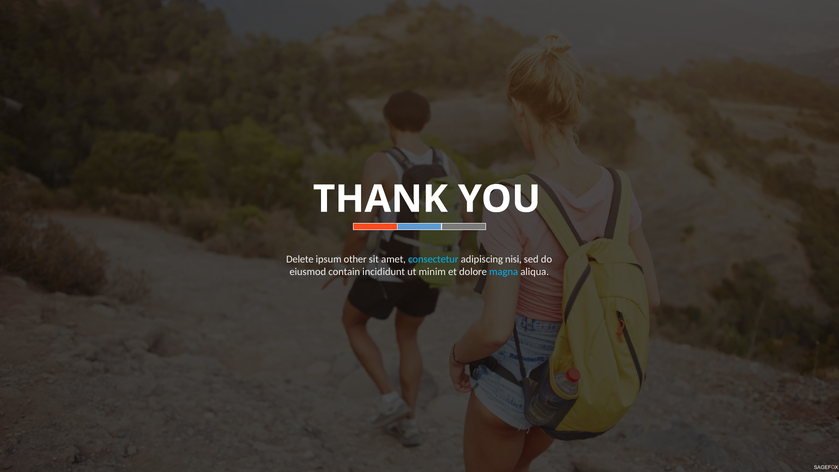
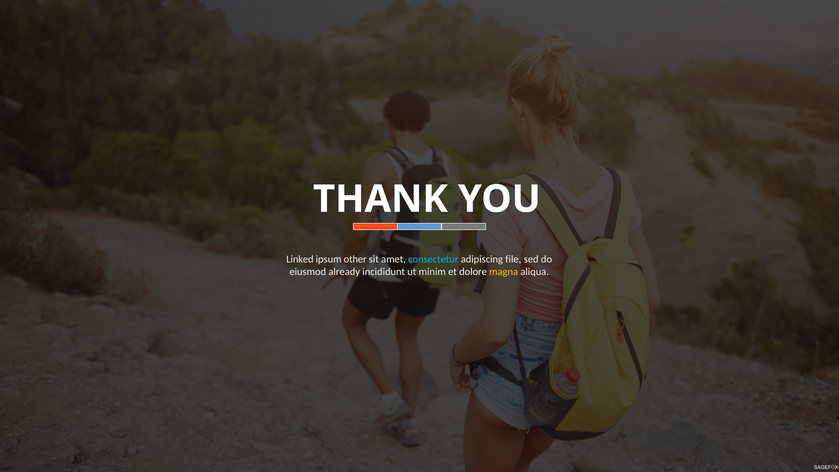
Delete: Delete -> Linked
nisi: nisi -> file
contain: contain -> already
magna colour: light blue -> yellow
